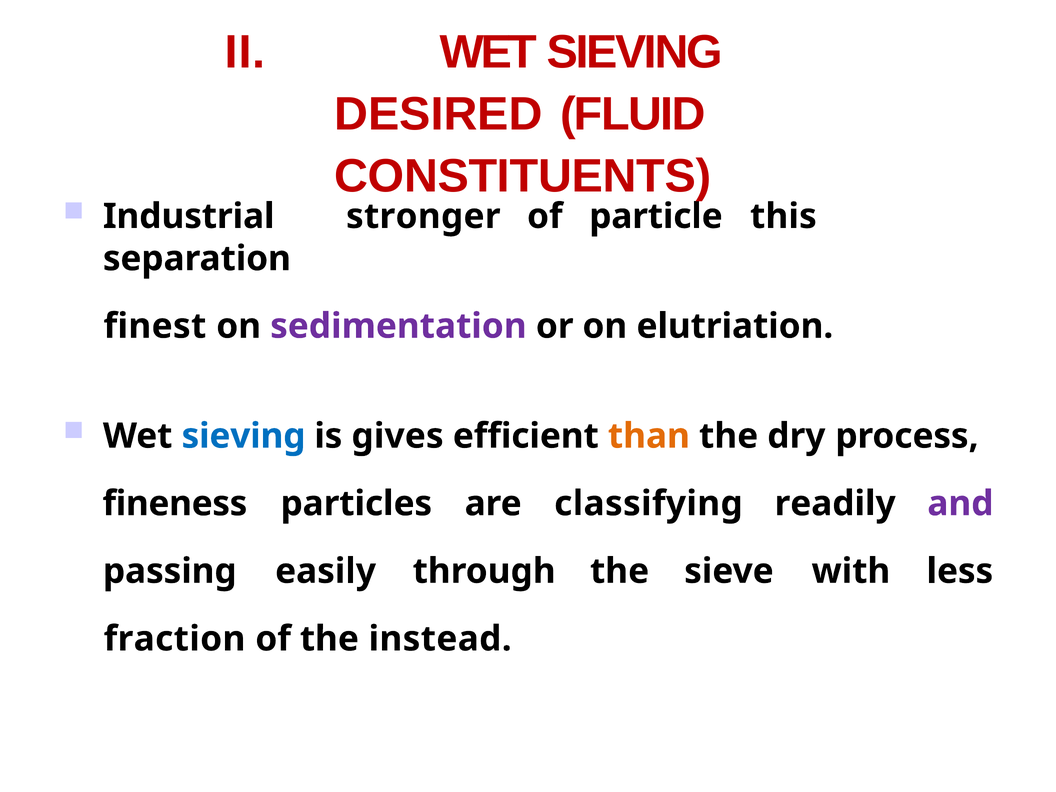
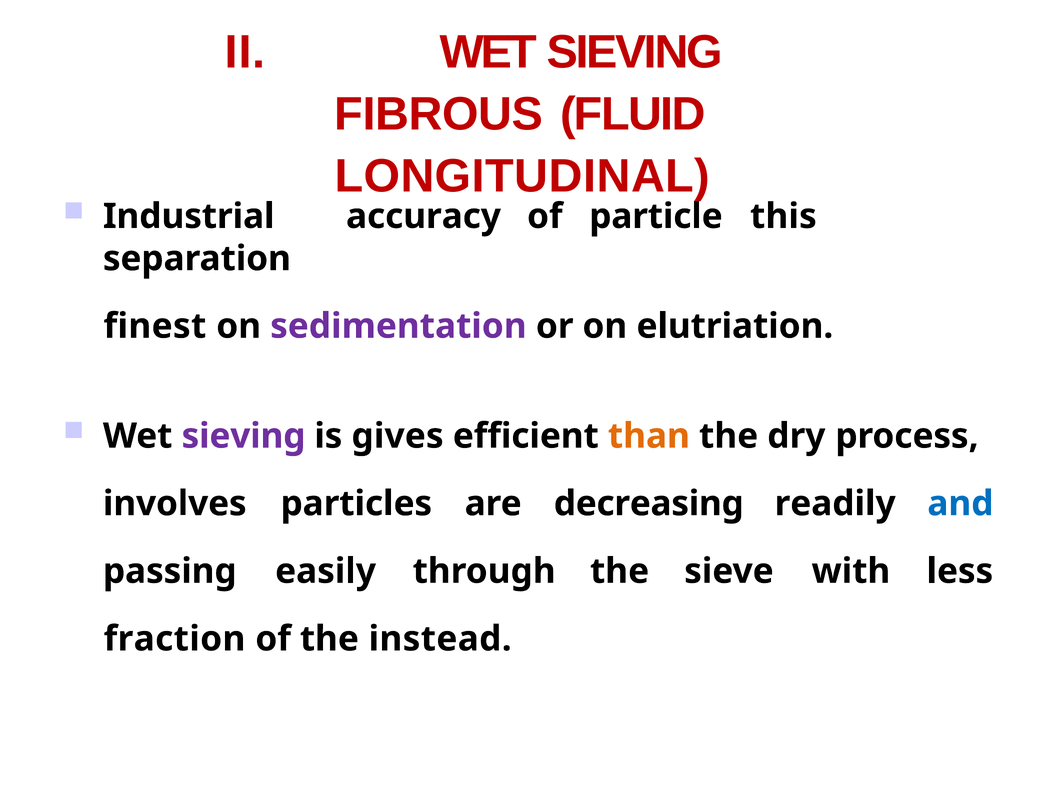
DESIRED: DESIRED -> FIBROUS
CONSTITUENTS: CONSTITUENTS -> LONGITUDINAL
stronger: stronger -> accuracy
sieving at (244, 436) colour: blue -> purple
fineness: fineness -> involves
classifying: classifying -> decreasing
and colour: purple -> blue
